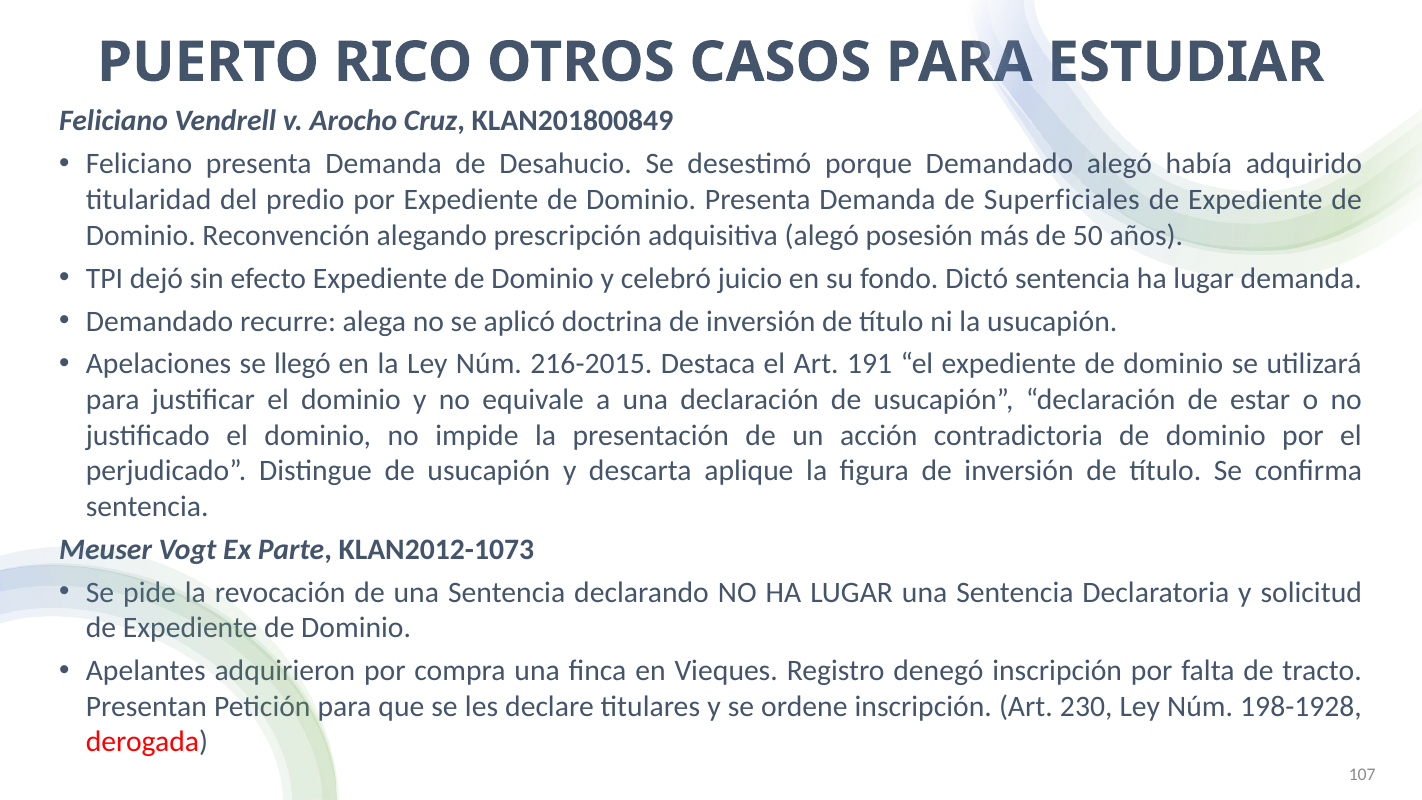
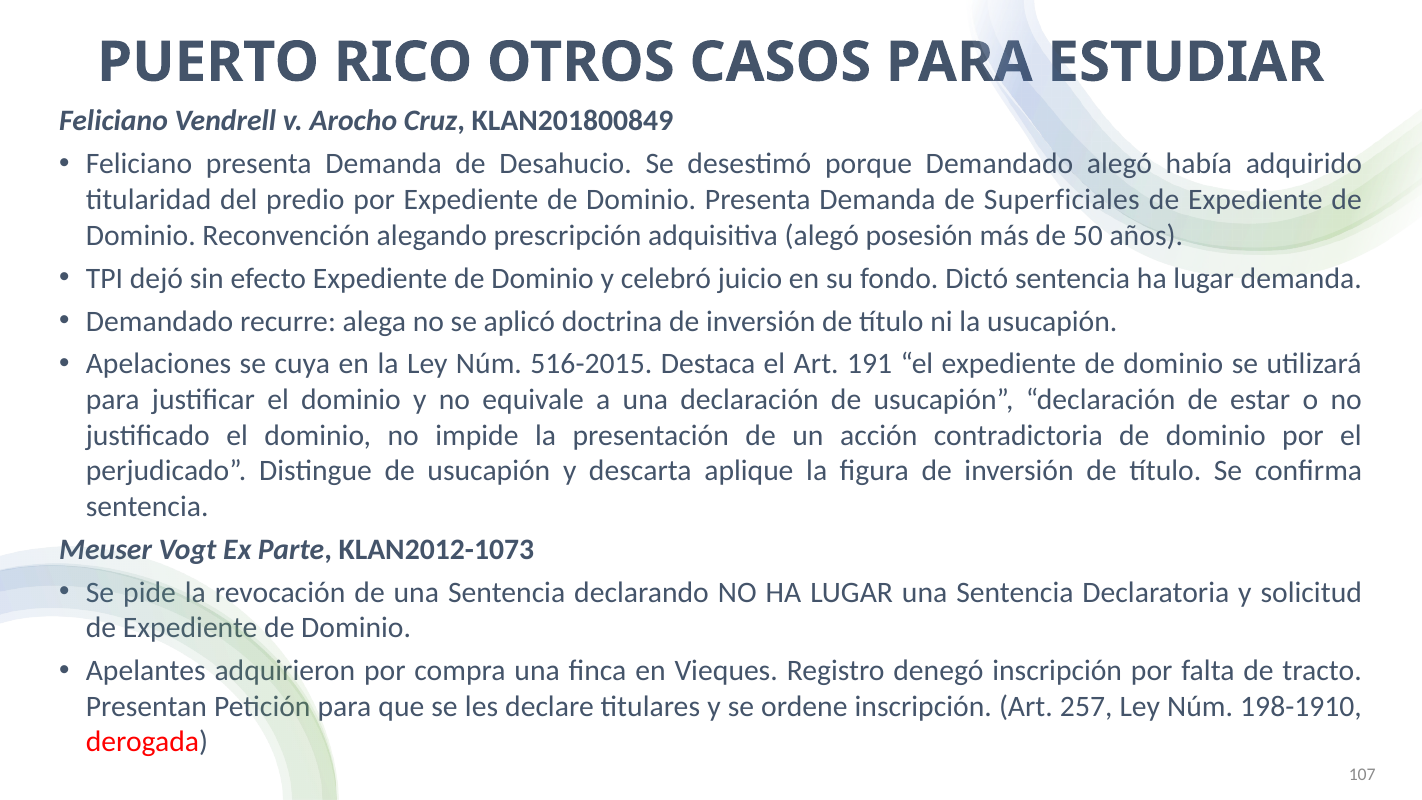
llegó: llegó -> cuya
216-2015: 216-2015 -> 516-2015
230: 230 -> 257
198-1928: 198-1928 -> 198-1910
